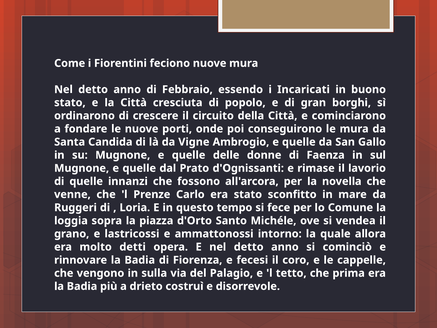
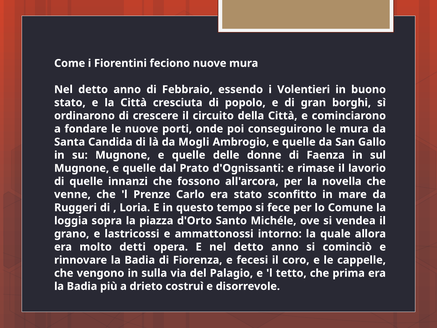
Incaricati: Incaricati -> Volentieri
Vigne: Vigne -> Mogli
